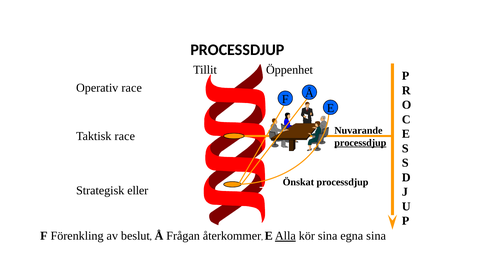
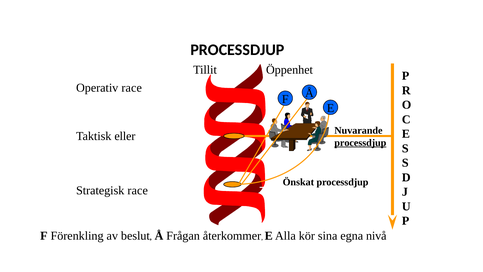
Taktisk race: race -> eller
Strategisk eller: eller -> race
Alla underline: present -> none
egna sina: sina -> nivå
